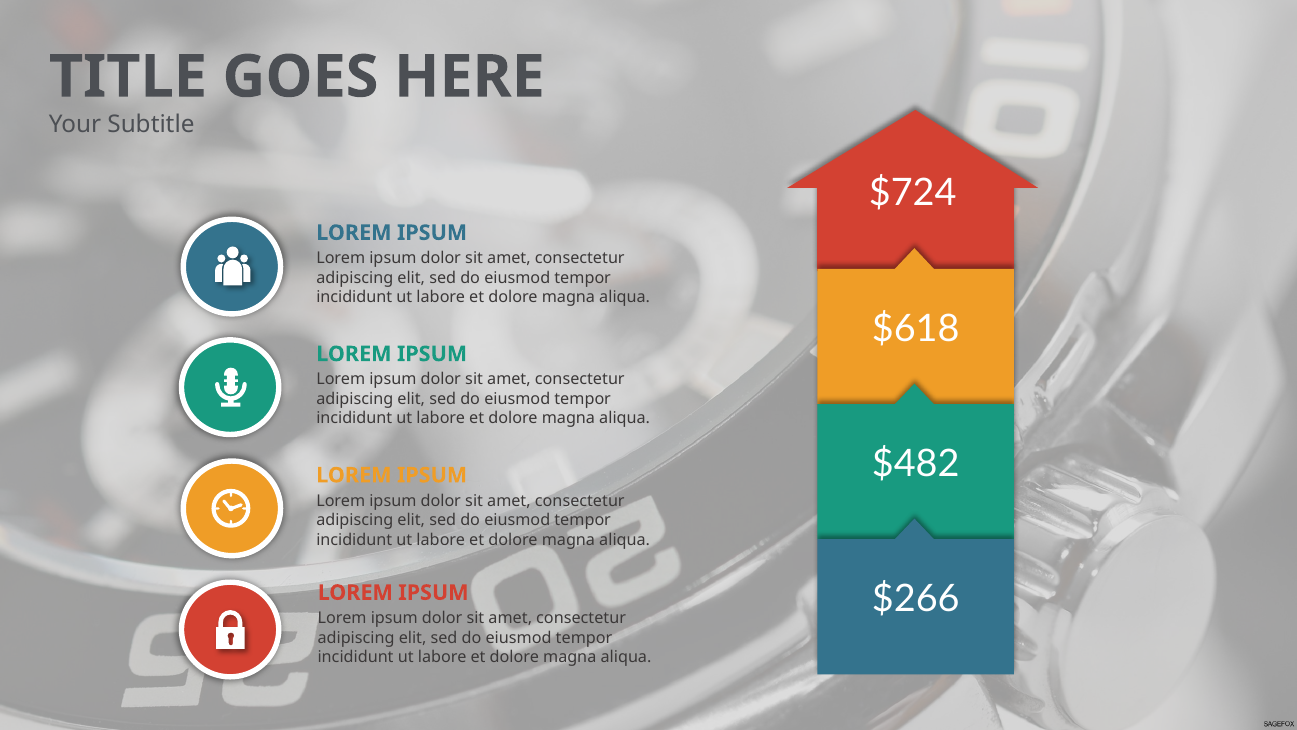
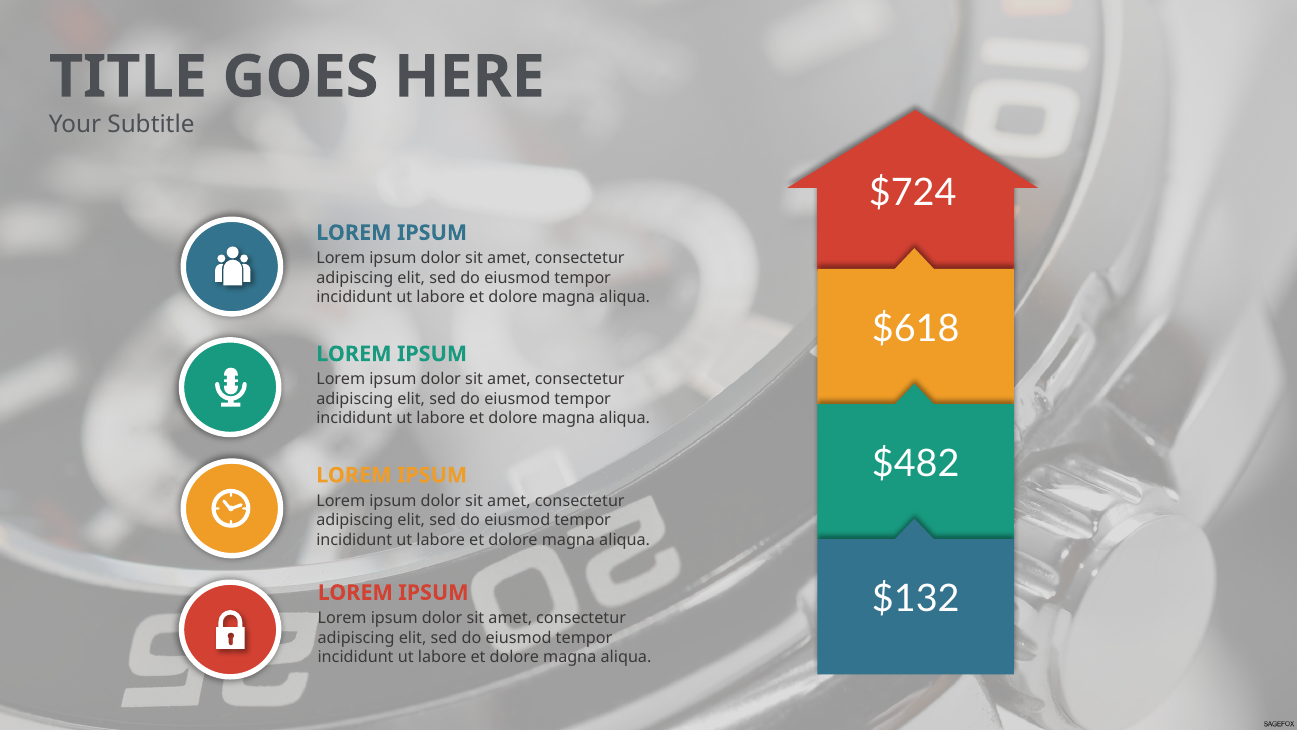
$266: $266 -> $132
